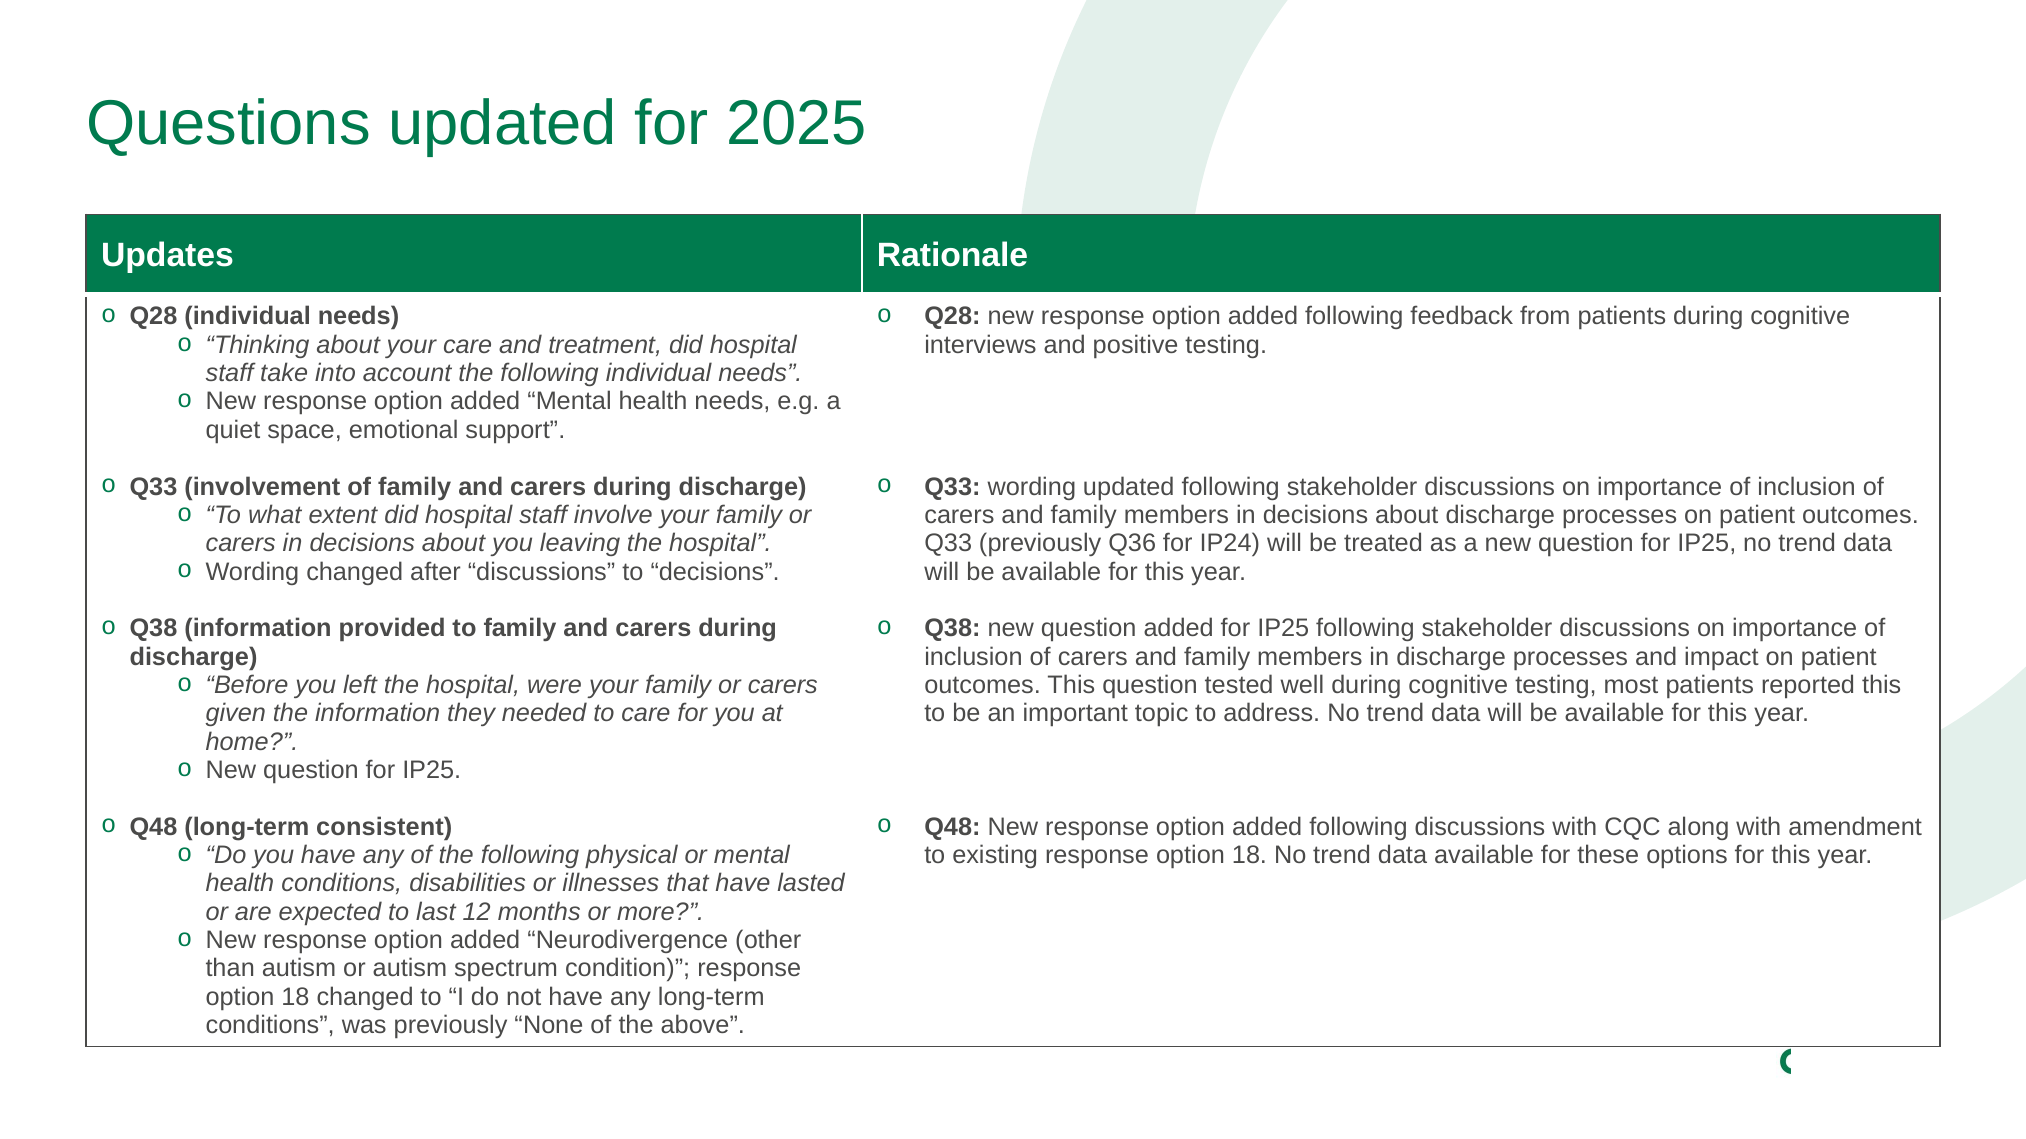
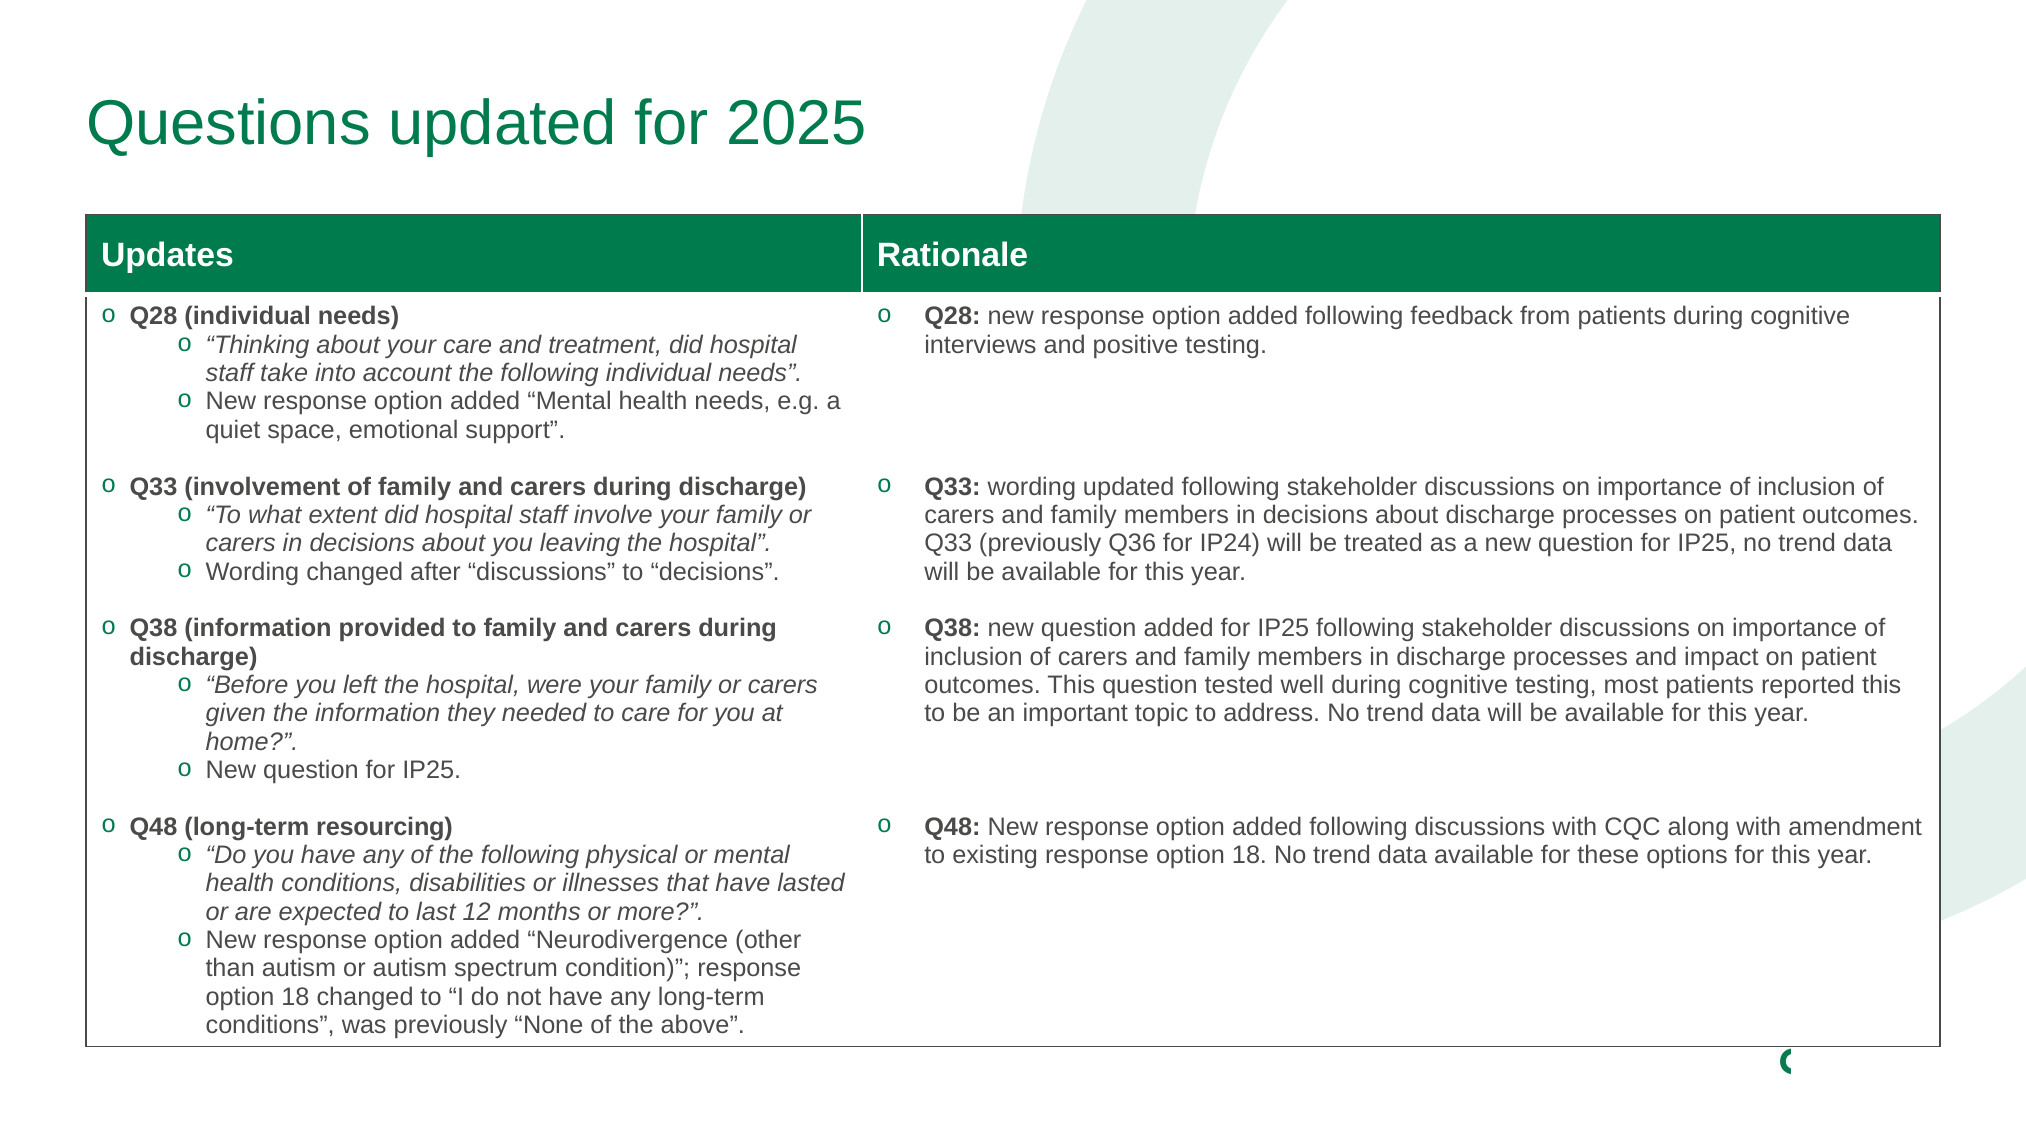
consistent: consistent -> resourcing
